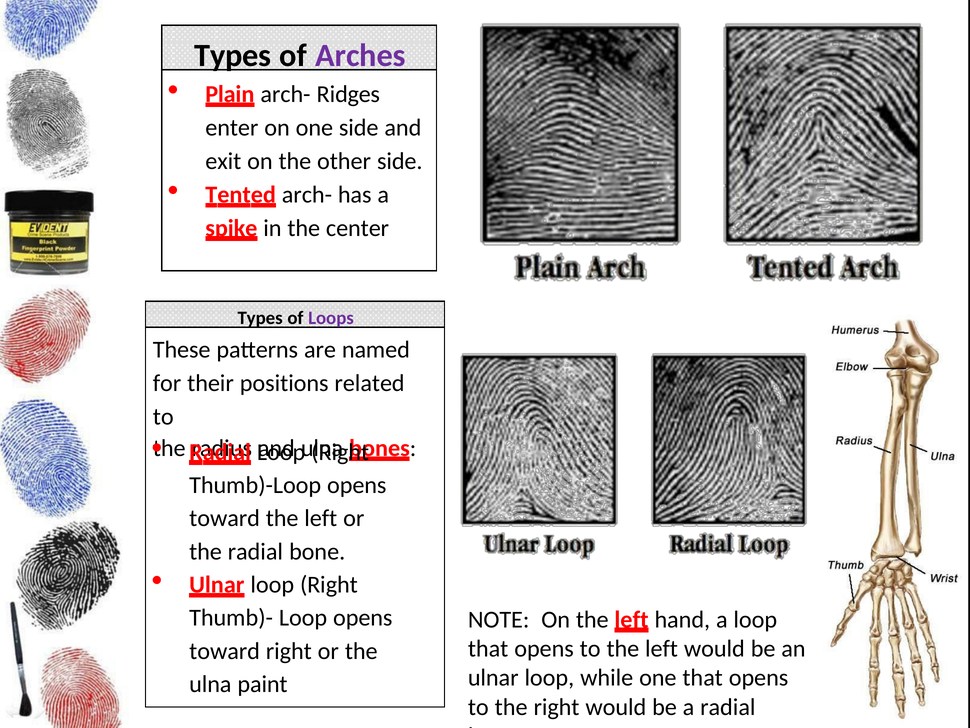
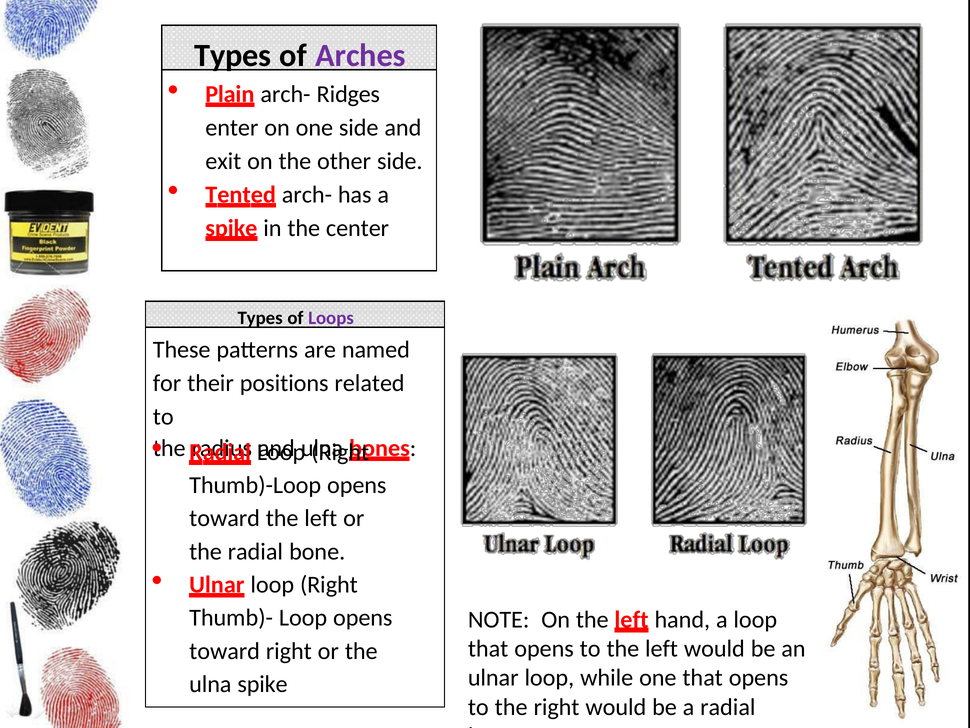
ulna paint: paint -> spike
